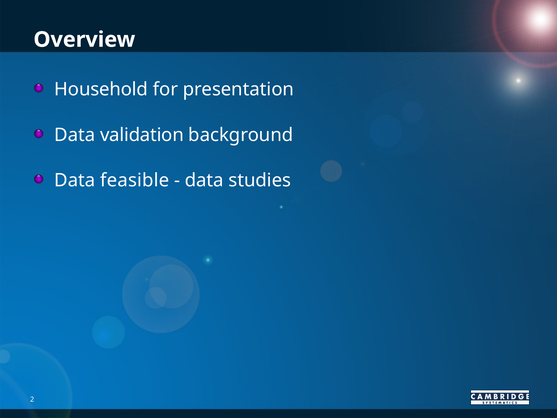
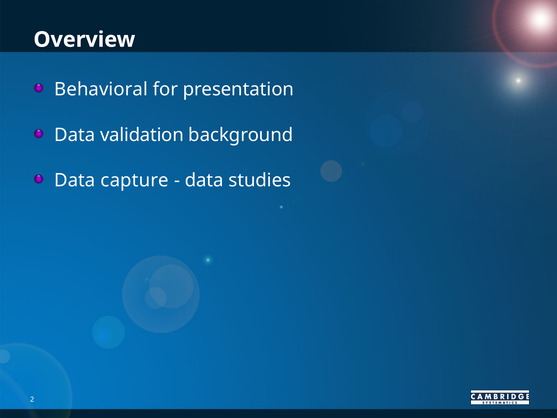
Household: Household -> Behavioral
feasible: feasible -> capture
